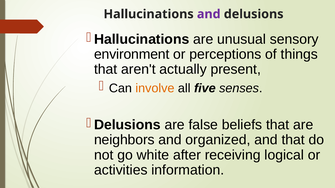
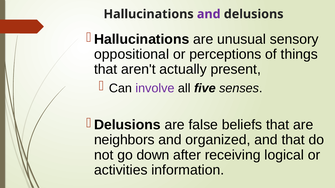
environment: environment -> oppositional
involve colour: orange -> purple
white: white -> down
